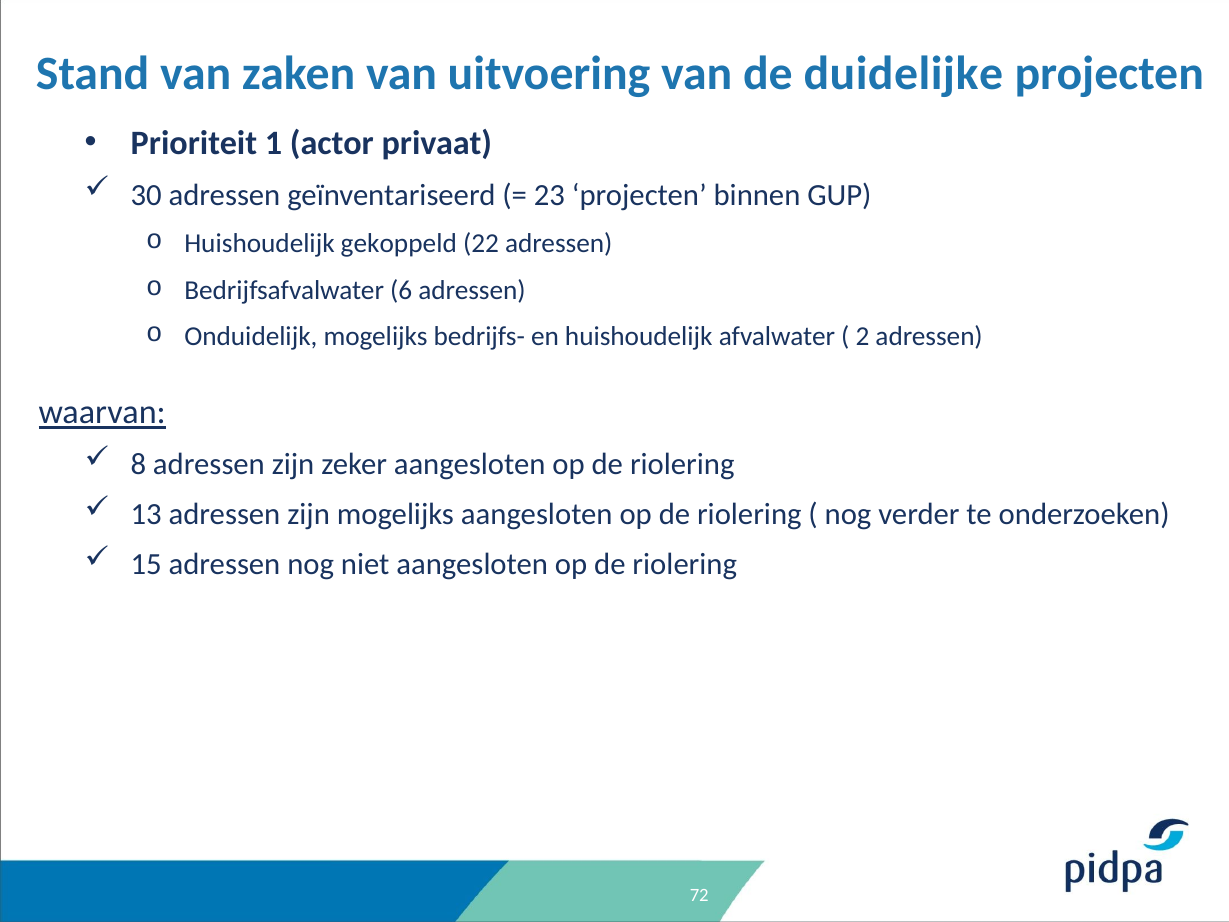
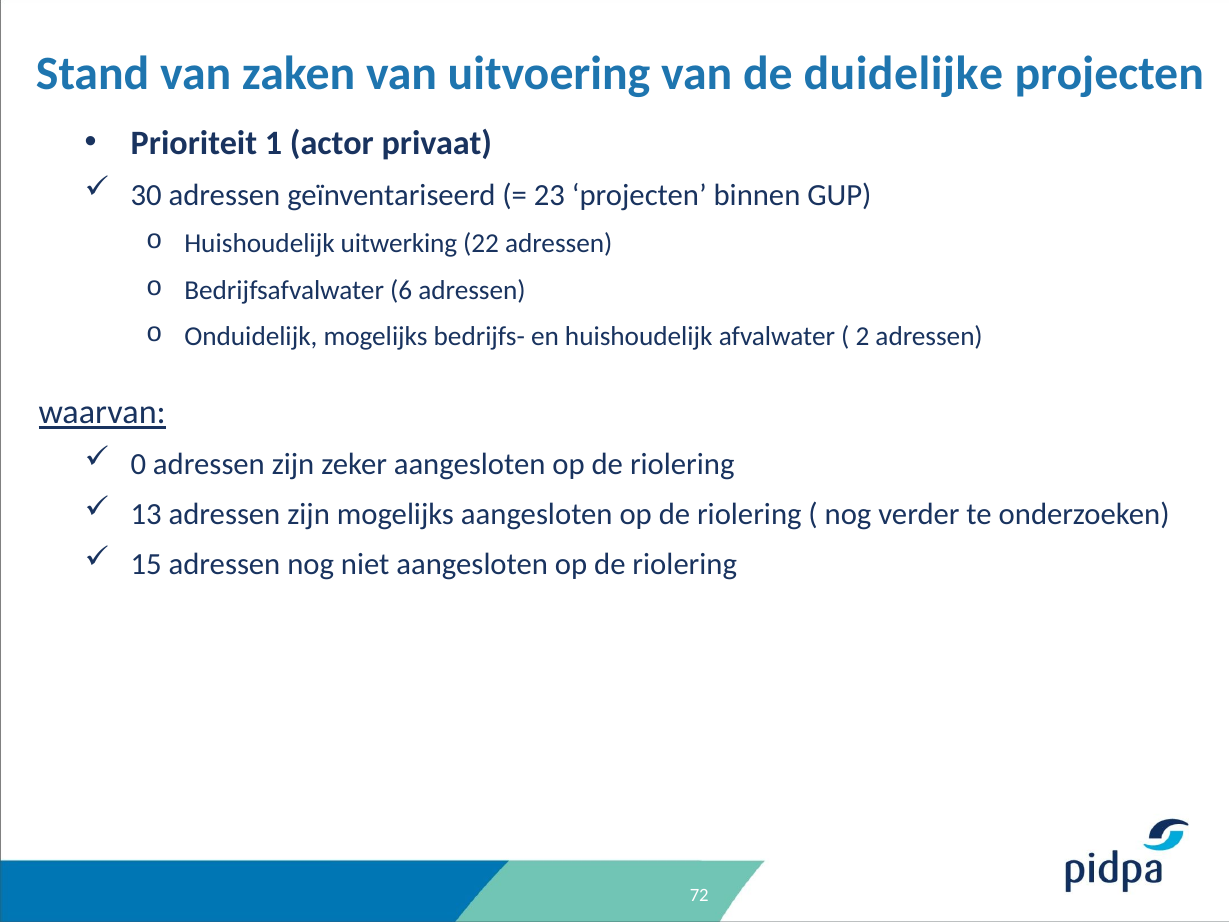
gekoppeld: gekoppeld -> uitwerking
8: 8 -> 0
